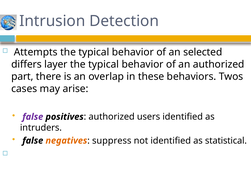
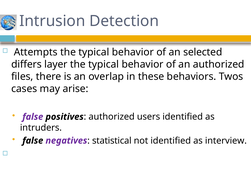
part: part -> files
negatives colour: orange -> purple
suppress: suppress -> statistical
statistical: statistical -> interview
